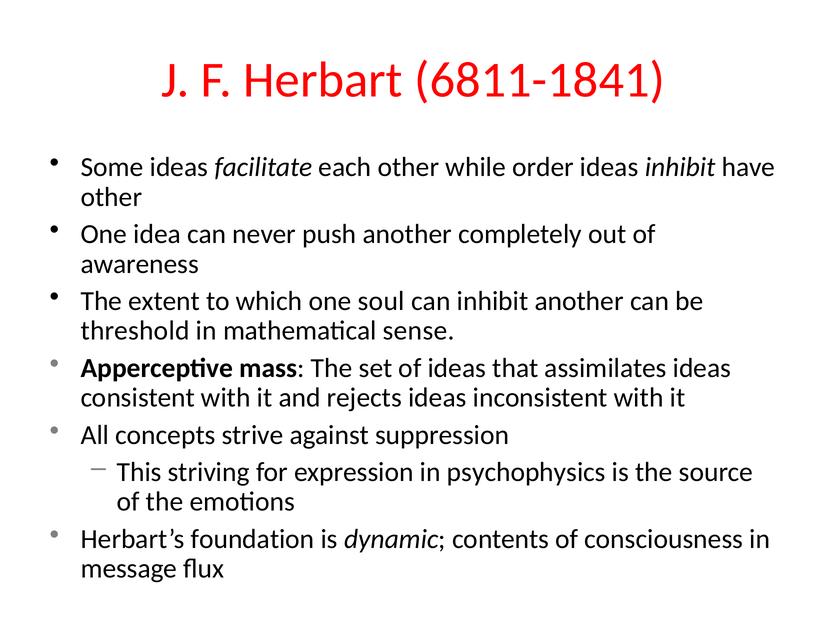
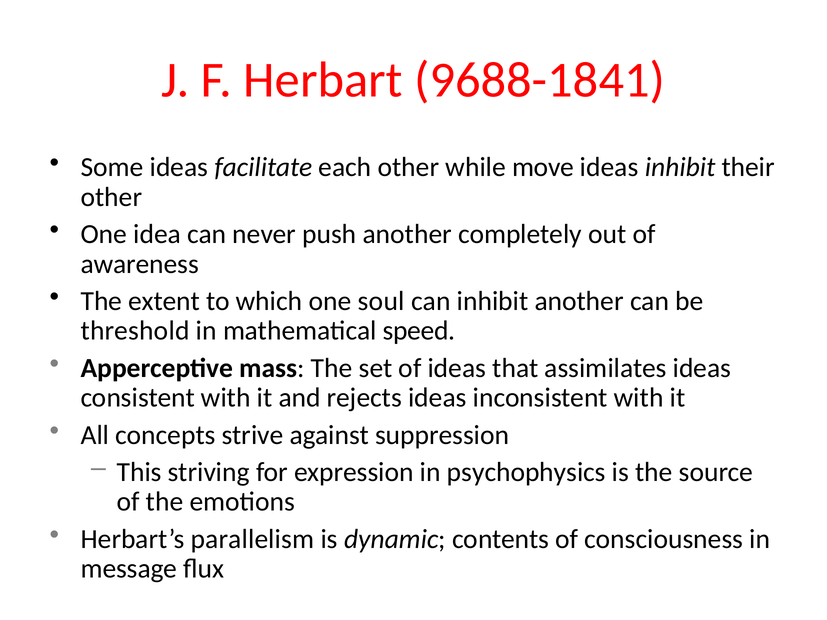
6811-1841: 6811-1841 -> 9688-1841
order: order -> move
have: have -> their
sense: sense -> speed
foundation: foundation -> parallelism
